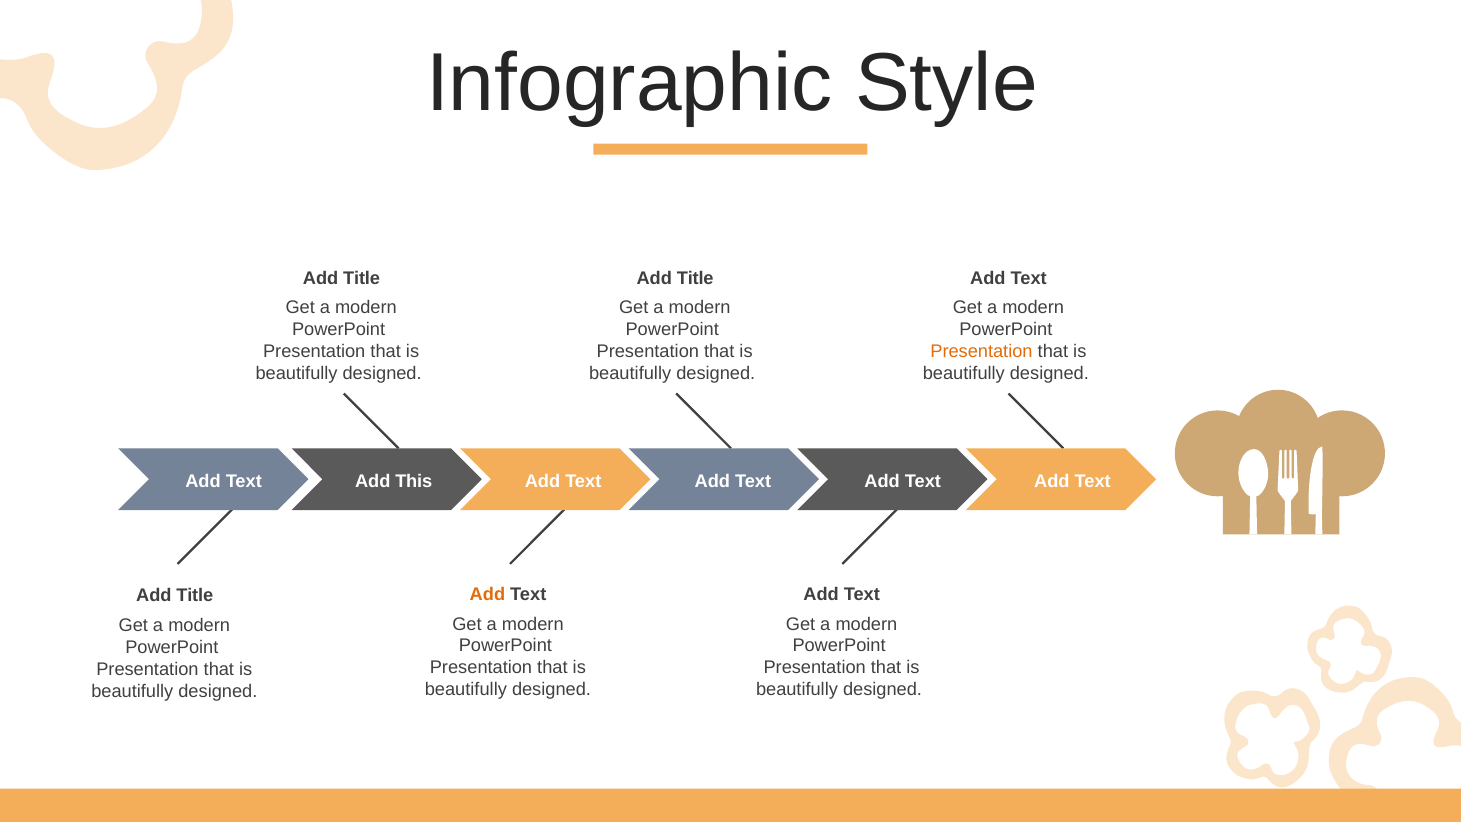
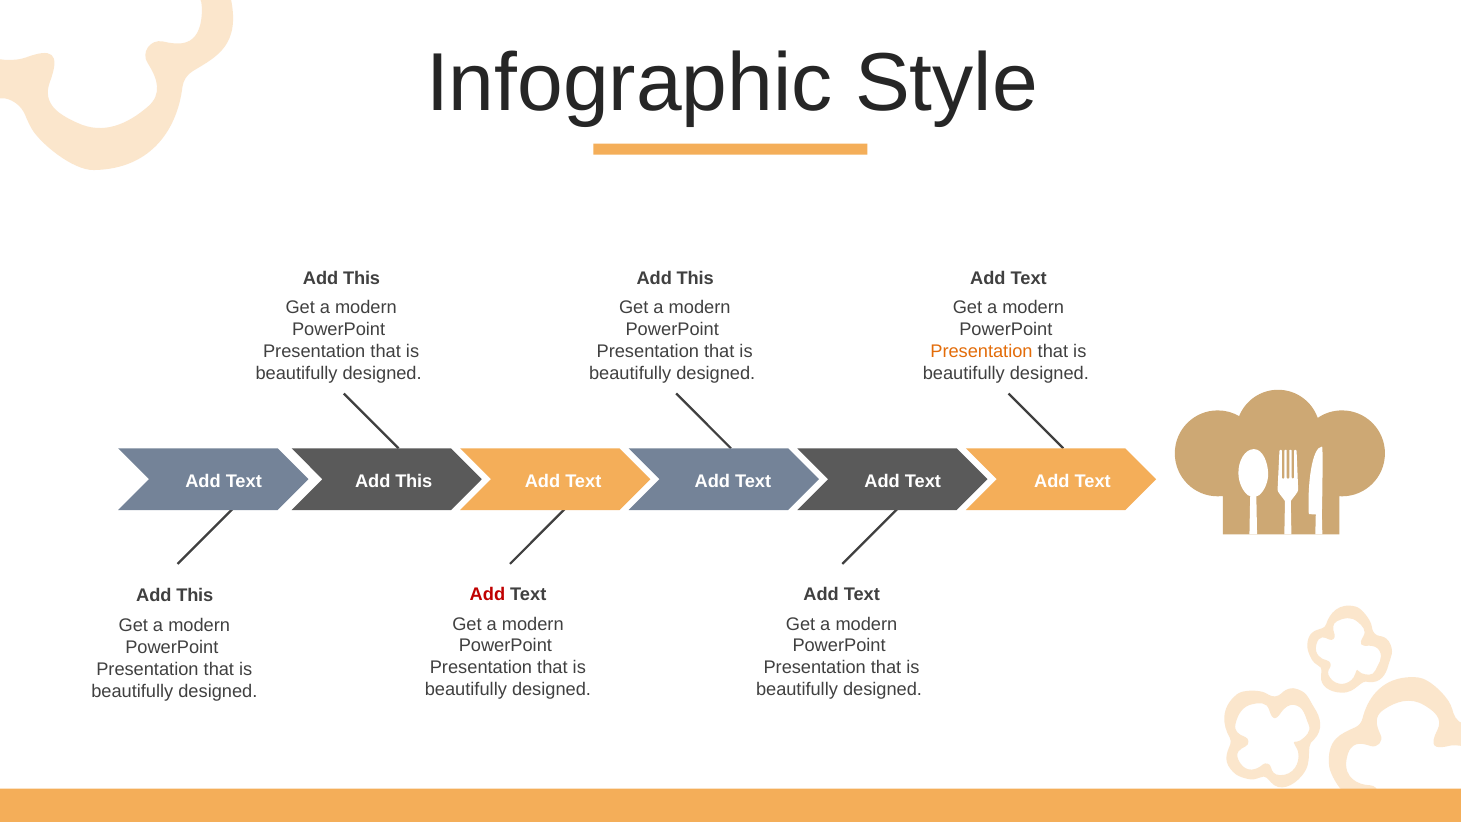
Title at (362, 278): Title -> This
Title at (695, 278): Title -> This
Add at (487, 594) colour: orange -> red
Title at (195, 595): Title -> This
